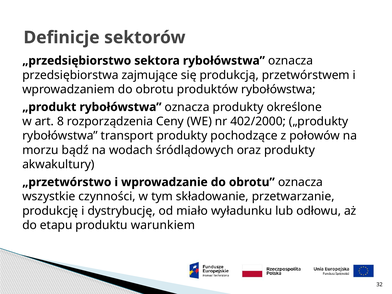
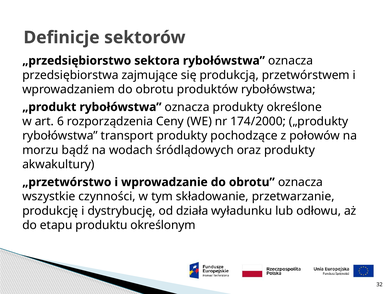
8: 8 -> 6
402/2000: 402/2000 -> 174/2000
miało: miało -> działa
warunkiem: warunkiem -> określonym
